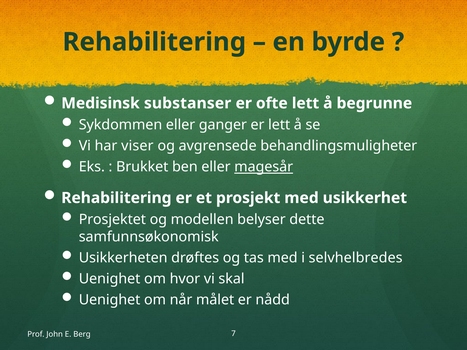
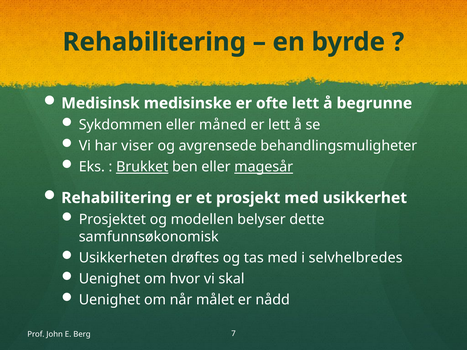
substanser: substanser -> medisinske
ganger: ganger -> måned
Brukket underline: none -> present
